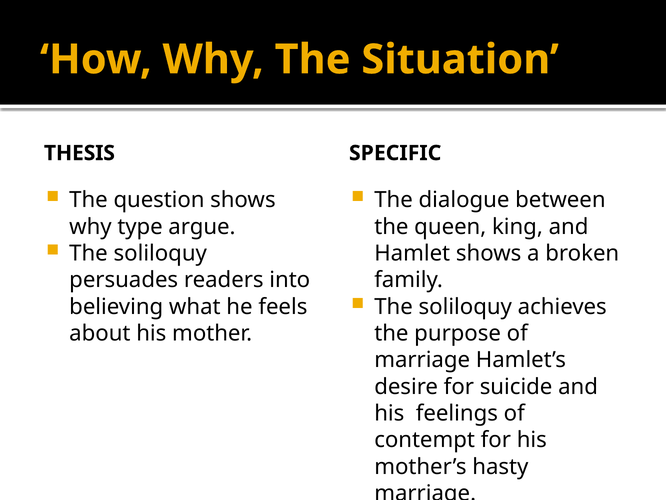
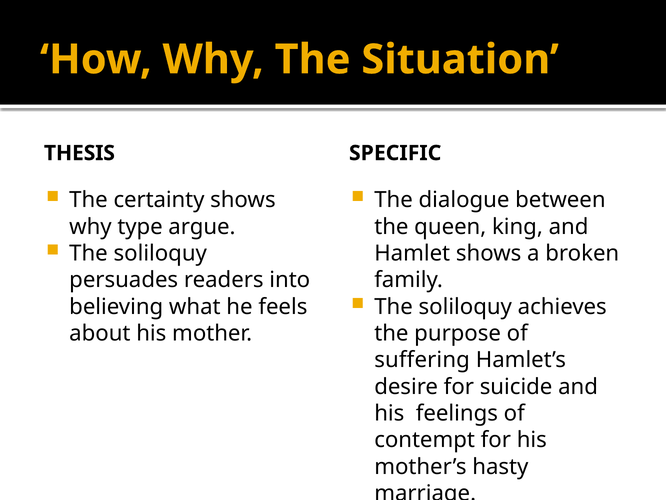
question: question -> certainty
marriage at (422, 360): marriage -> suffering
